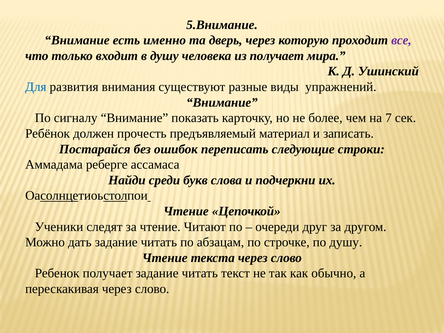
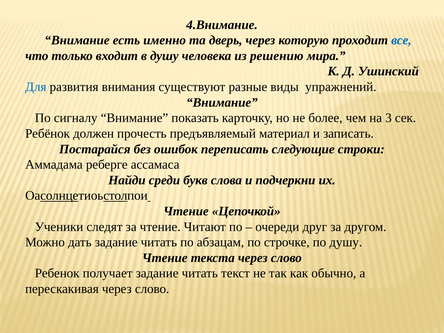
5.Внимание: 5.Внимание -> 4.Внимание
все colour: purple -> blue
из получает: получает -> решению
7: 7 -> 3
